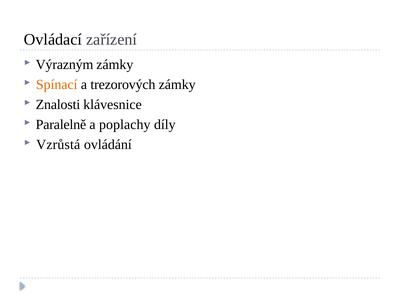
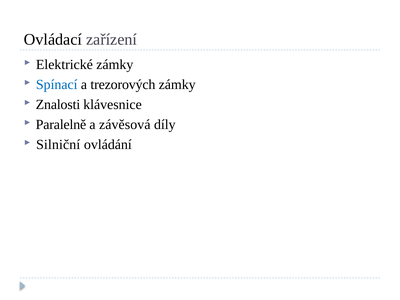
Výrazným: Výrazným -> Elektrické
Spínací colour: orange -> blue
poplachy: poplachy -> závěsová
Vzrůstá: Vzrůstá -> Silniční
